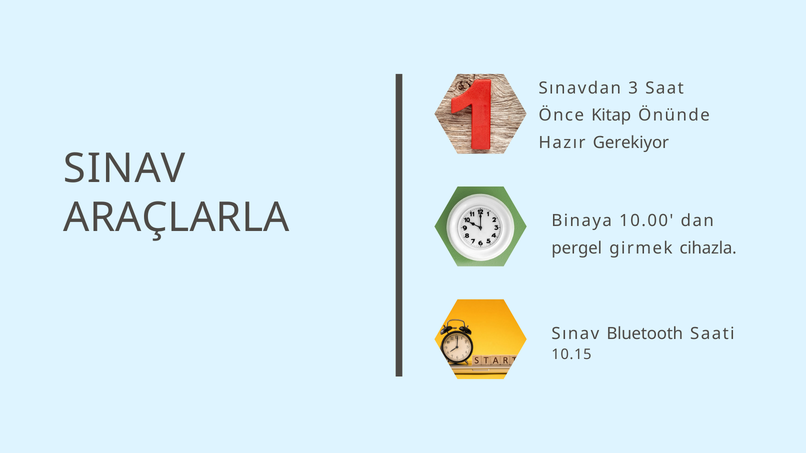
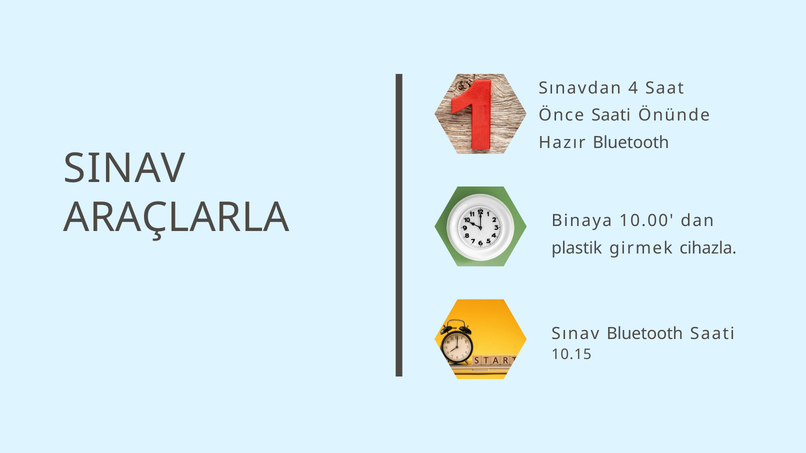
3: 3 -> 4
Önce Kitap: Kitap -> Saati
Hazır Gerekiyor: Gerekiyor -> Bluetooth
pergel: pergel -> plastik
